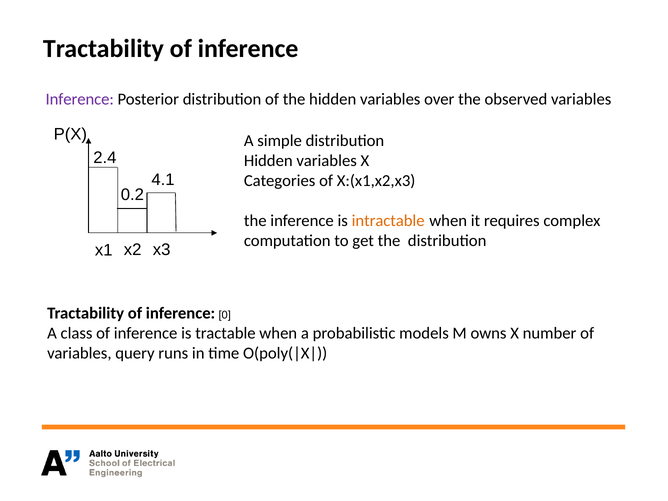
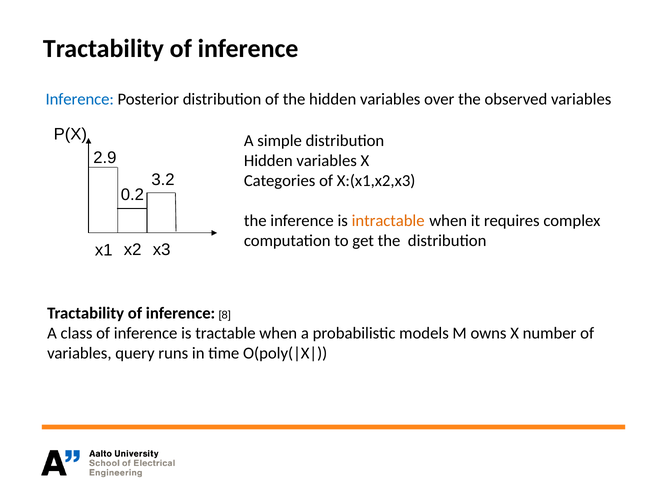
Inference at (80, 99) colour: purple -> blue
2.4: 2.4 -> 2.9
4.1: 4.1 -> 3.2
0: 0 -> 8
